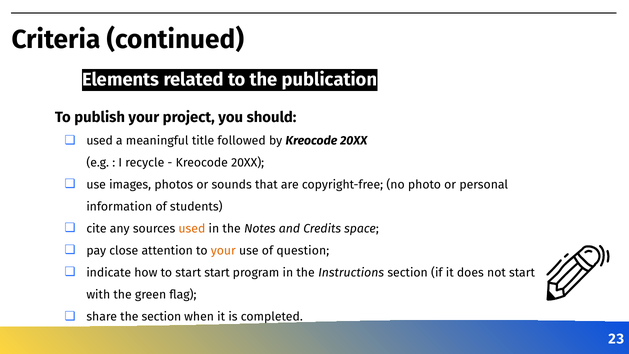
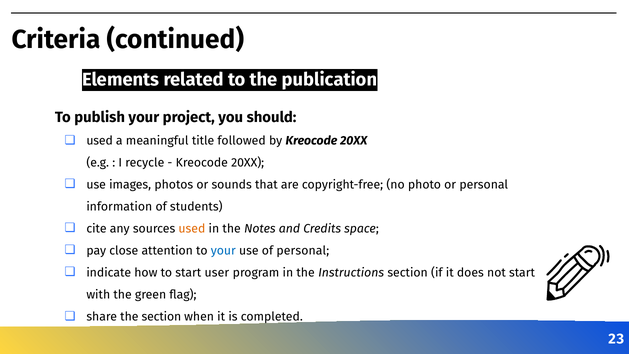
your at (223, 251) colour: orange -> blue
of question: question -> personal
start start: start -> user
